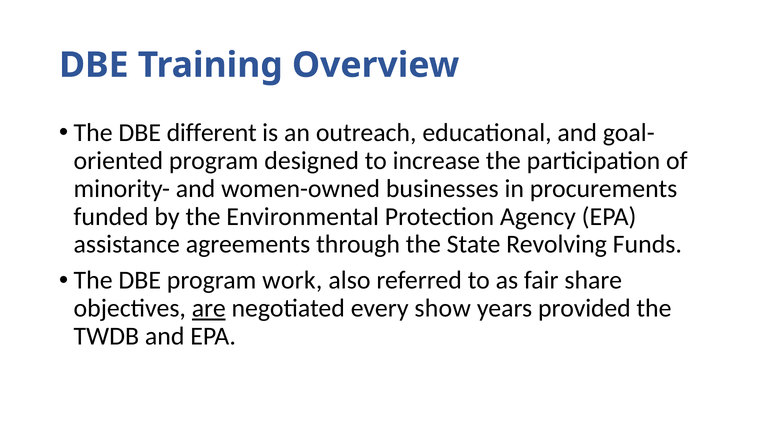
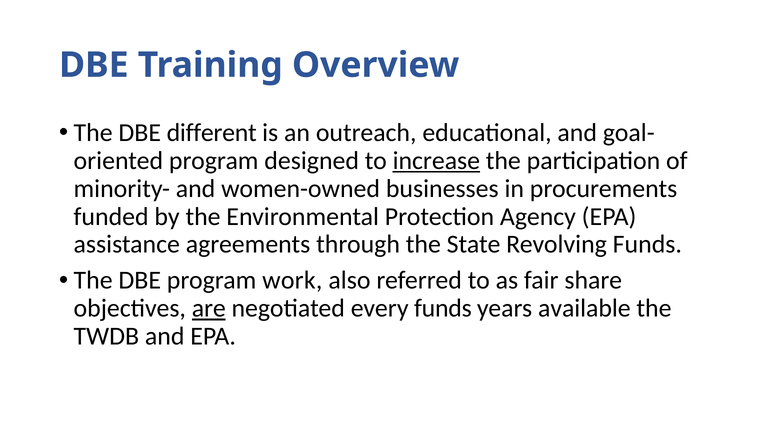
increase underline: none -> present
every show: show -> funds
provided: provided -> available
